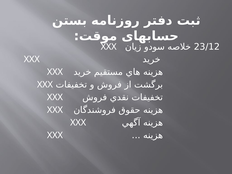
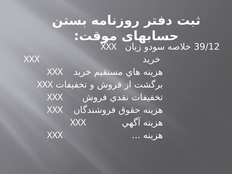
23/12: 23/12 -> 39/12
